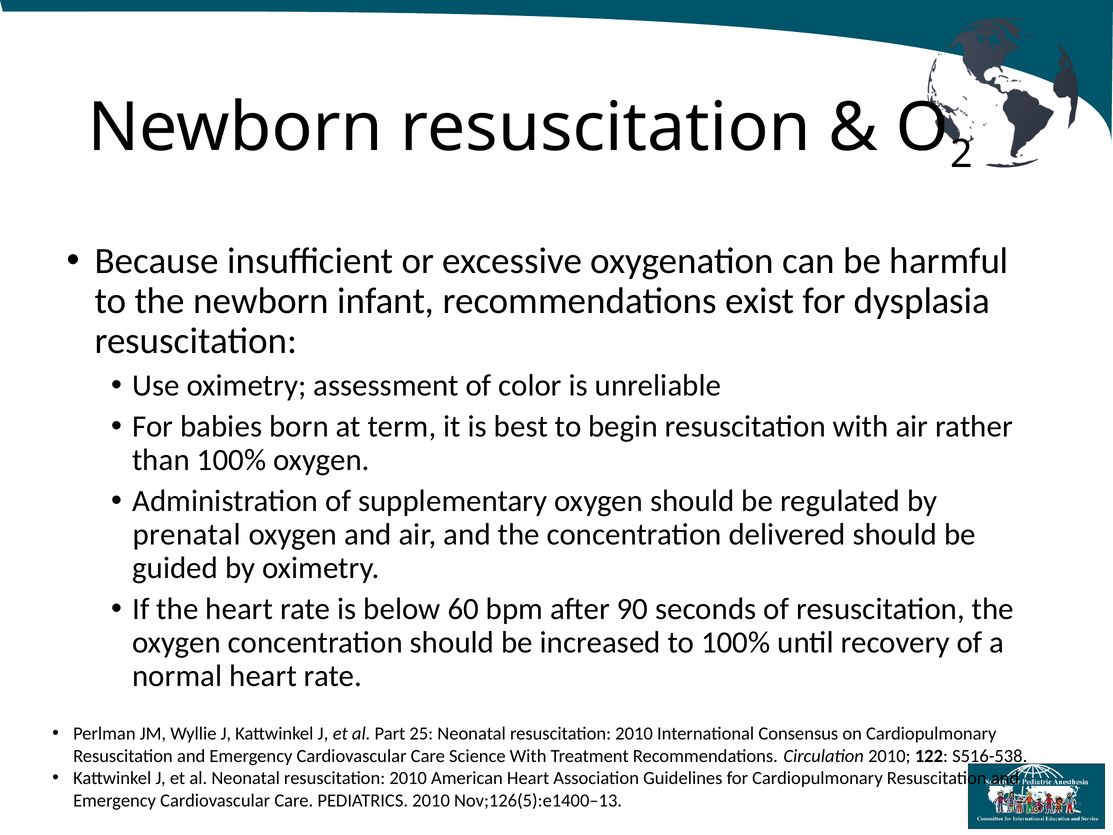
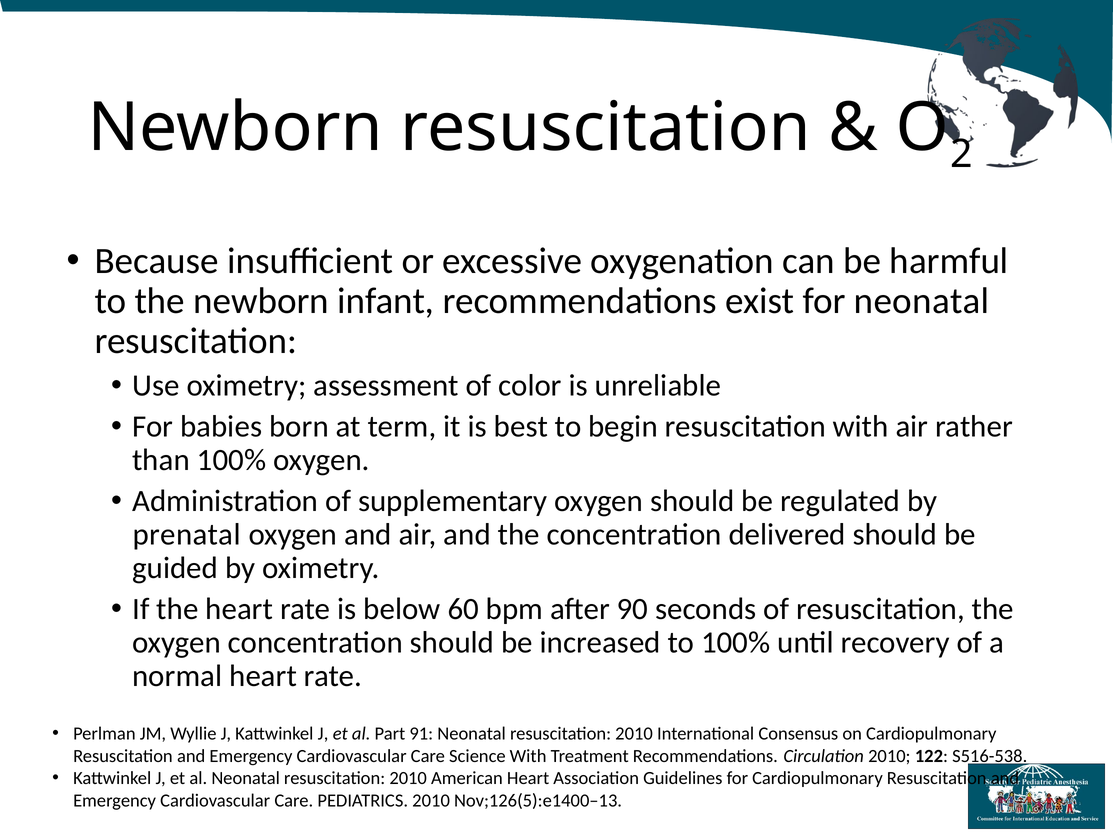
for dysplasia: dysplasia -> neonatal
25: 25 -> 91
